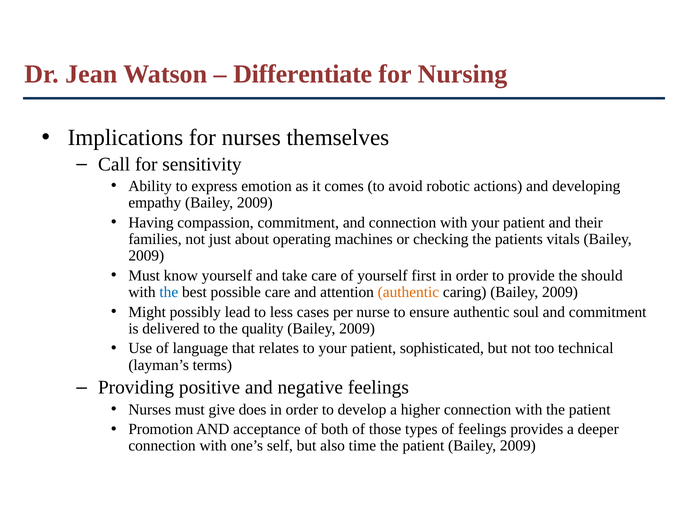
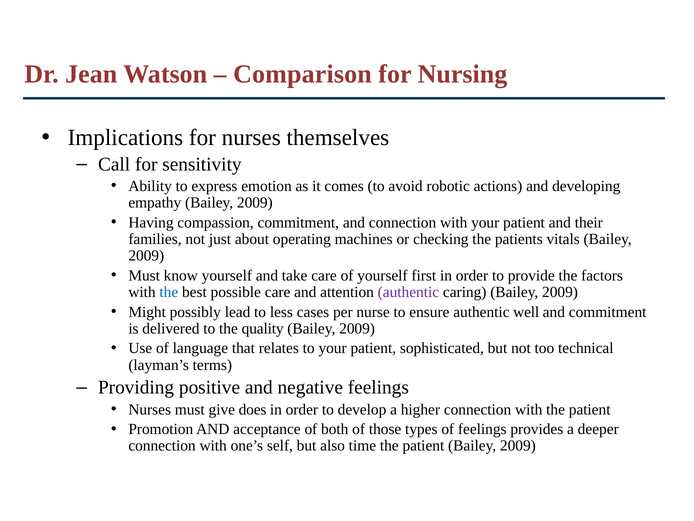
Differentiate: Differentiate -> Comparison
should: should -> factors
authentic at (408, 292) colour: orange -> purple
soul: soul -> well
